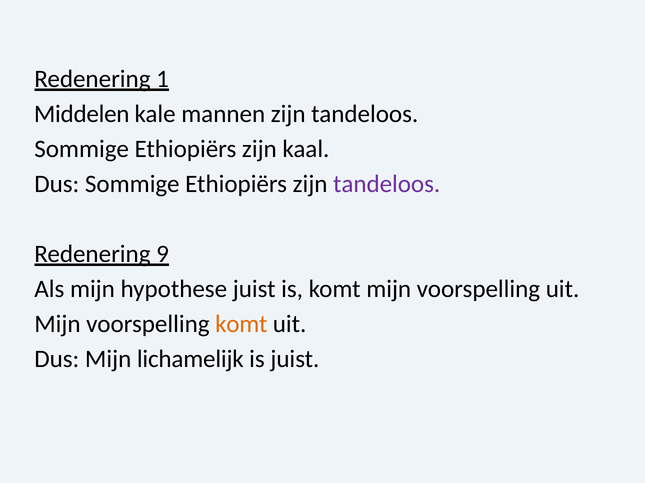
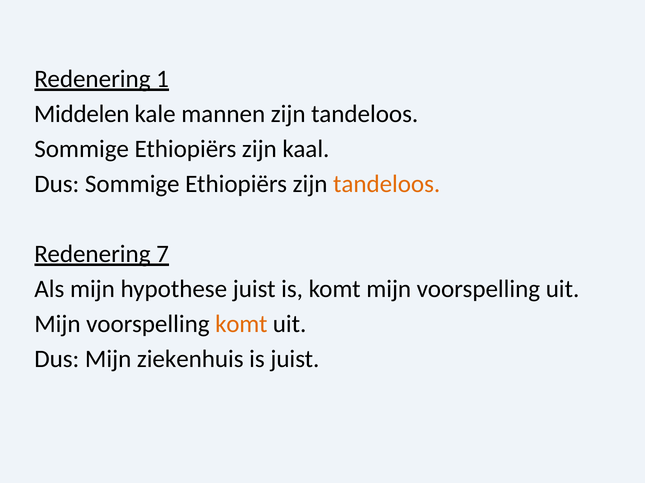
tandeloos at (387, 184) colour: purple -> orange
9: 9 -> 7
lichamelijk: lichamelijk -> ziekenhuis
